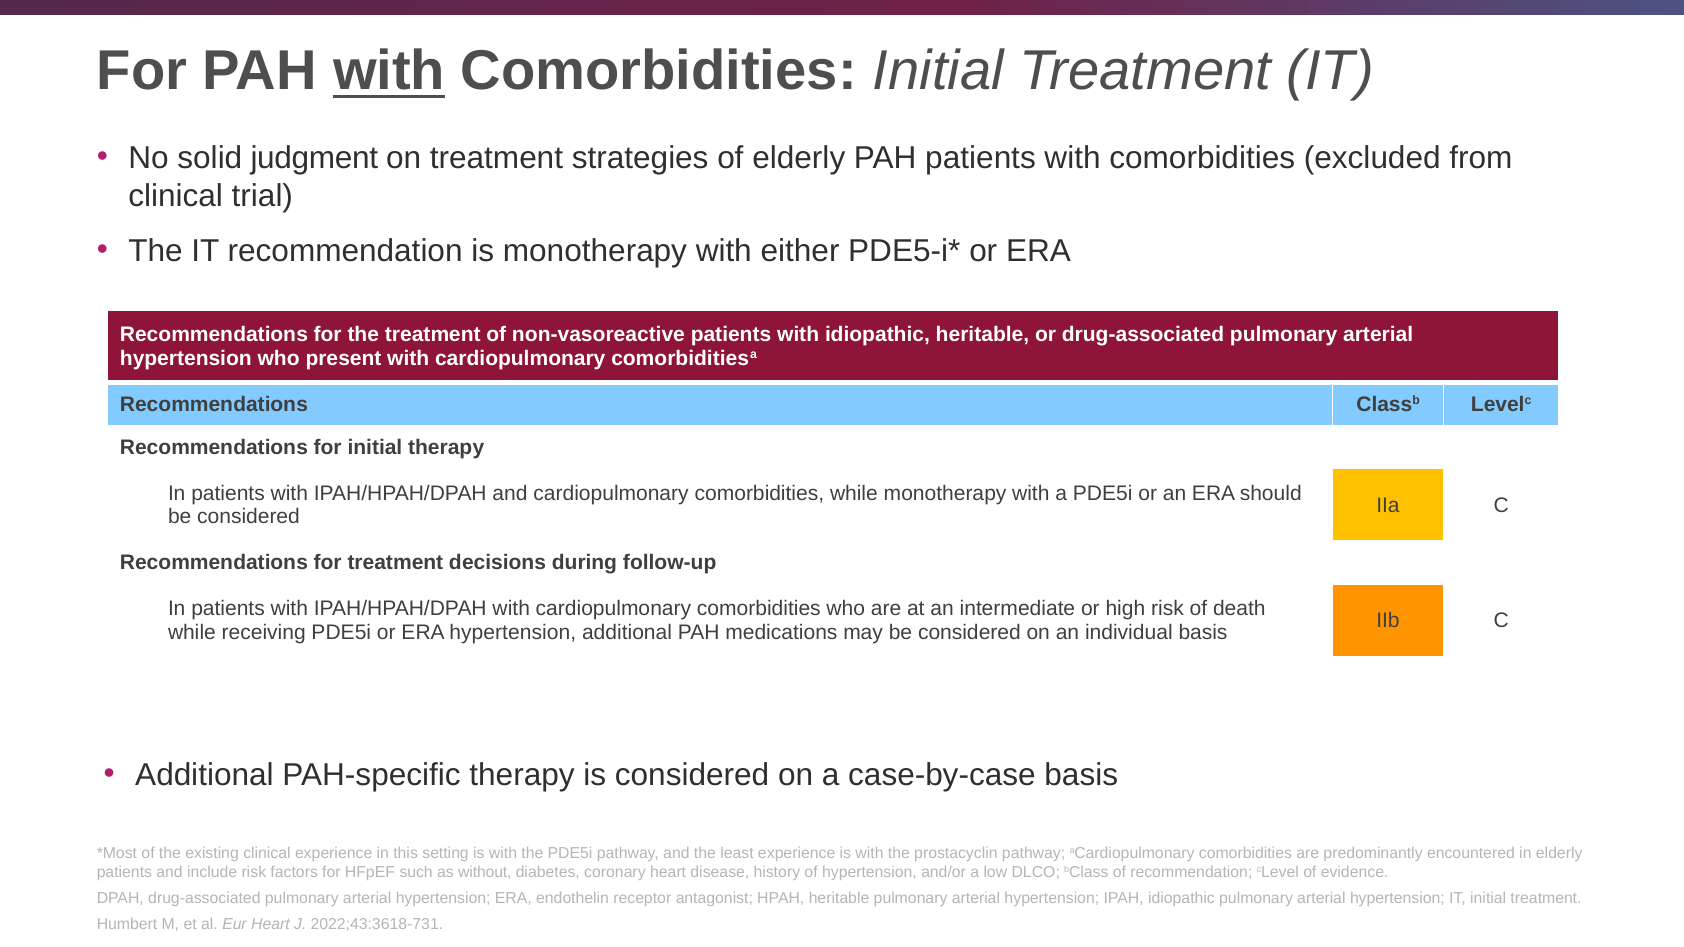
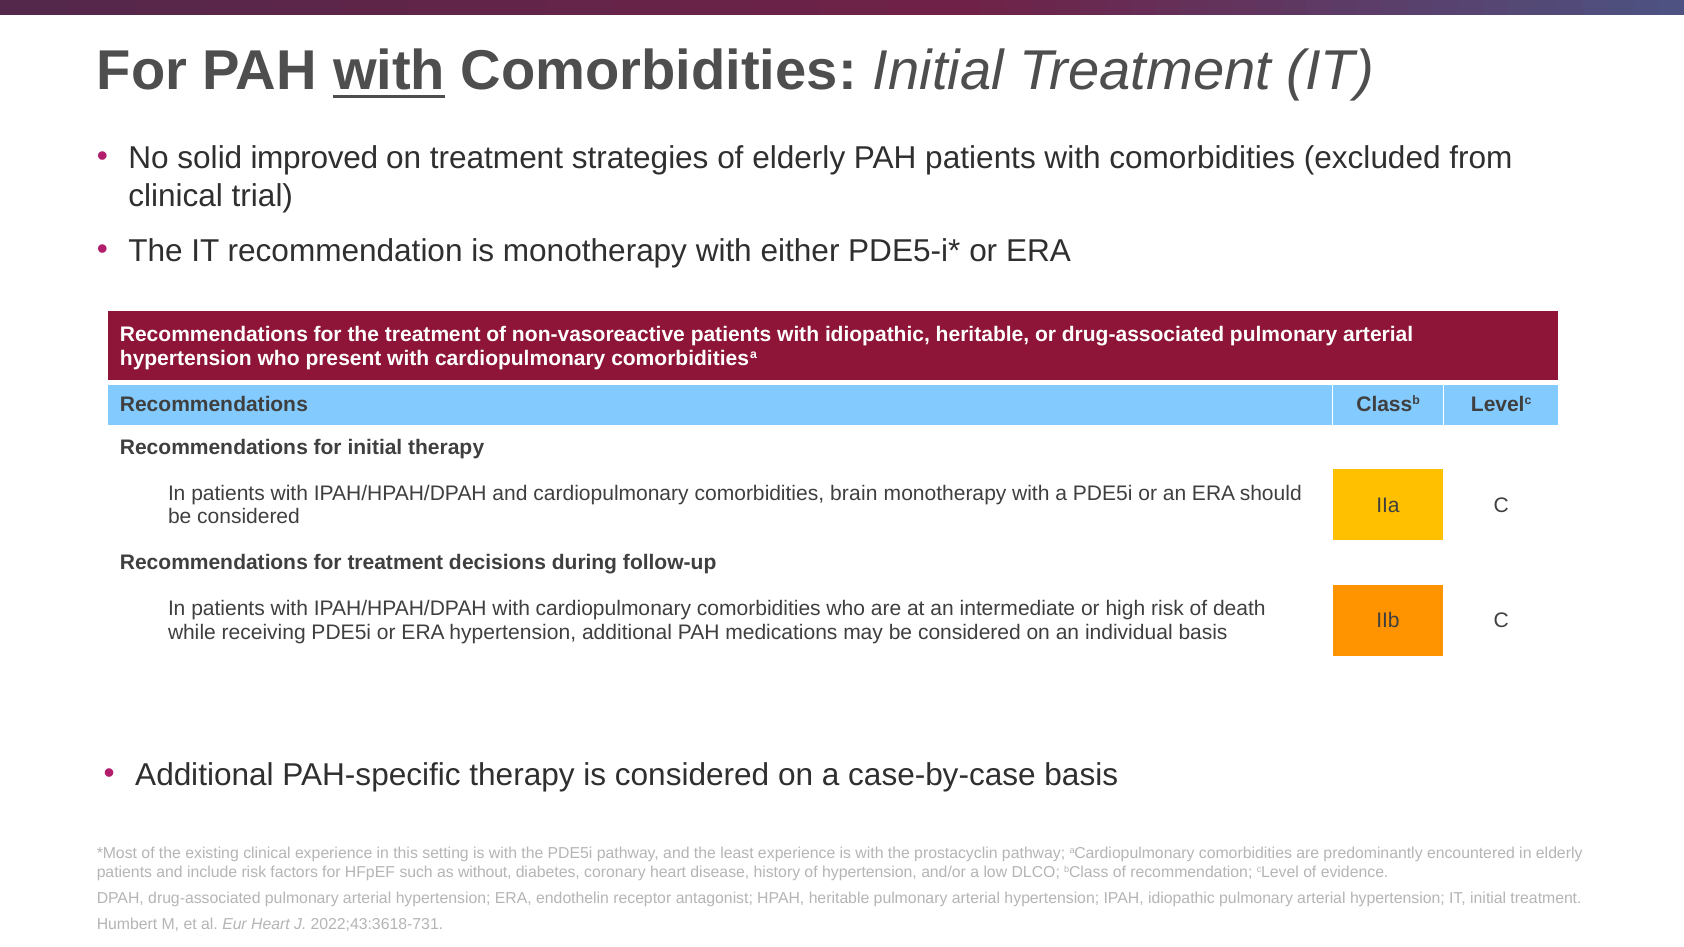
judgment: judgment -> improved
comorbidities while: while -> brain
